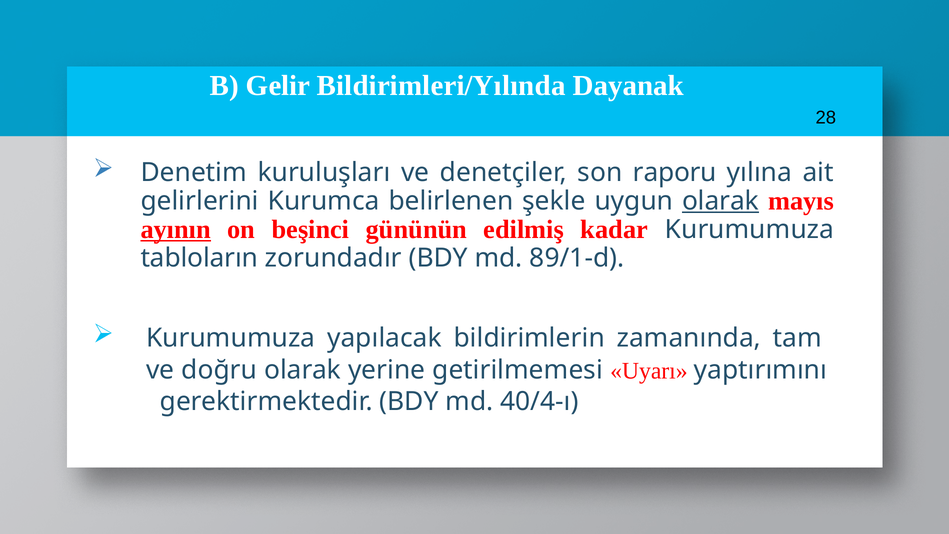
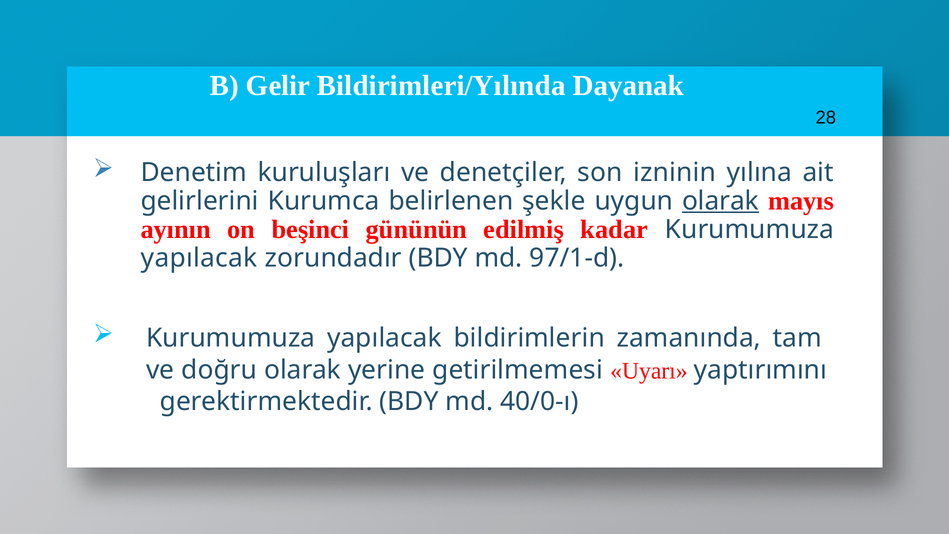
raporu: raporu -> izninin
ayının underline: present -> none
tabloların at (199, 258): tabloların -> yapılacak
89/1-d: 89/1-d -> 97/1-d
40/4-ı: 40/4-ı -> 40/0-ı
